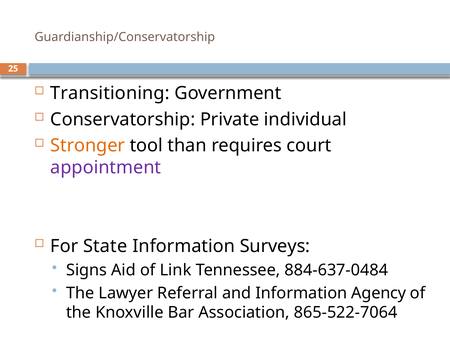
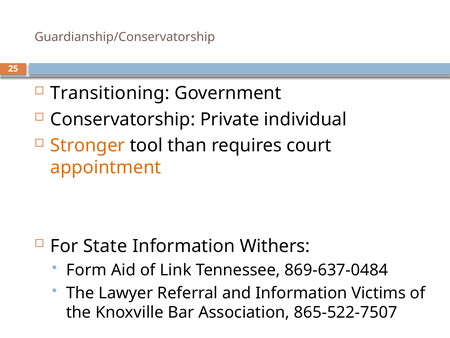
appointment colour: purple -> orange
Surveys: Surveys -> Withers
Signs: Signs -> Form
884-637-0484: 884-637-0484 -> 869-637-0484
Agency: Agency -> Victims
865-522-7064: 865-522-7064 -> 865-522-7507
